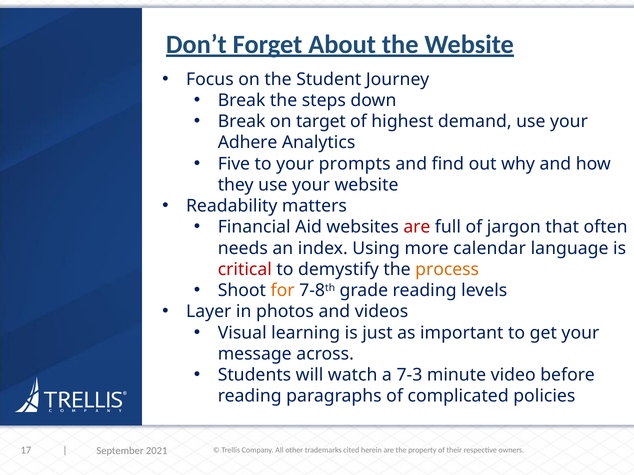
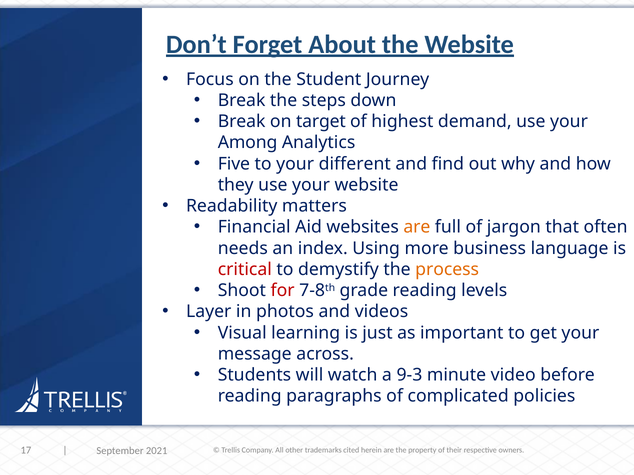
Adhere: Adhere -> Among
prompts: prompts -> different
are at (417, 227) colour: red -> orange
calendar: calendar -> business
for colour: orange -> red
7-3: 7-3 -> 9-3
